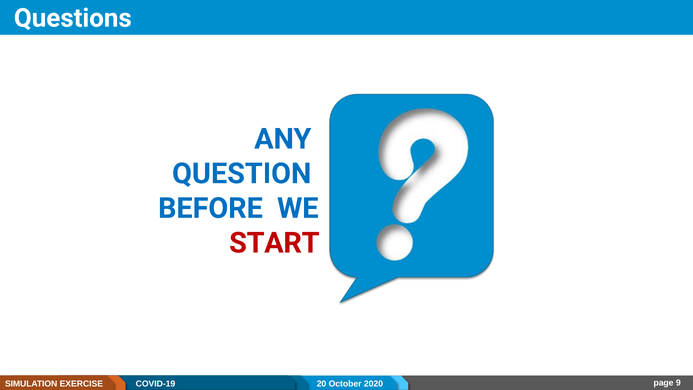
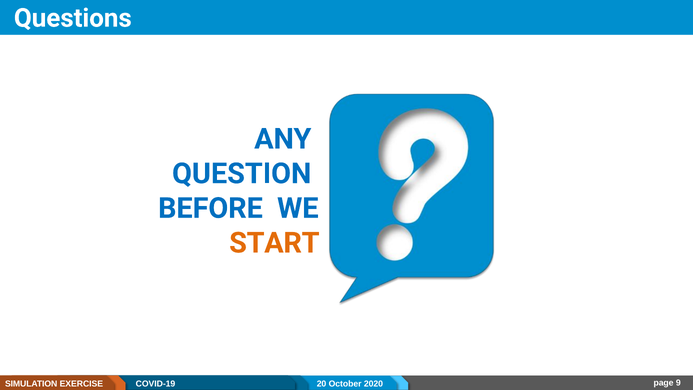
START colour: red -> orange
